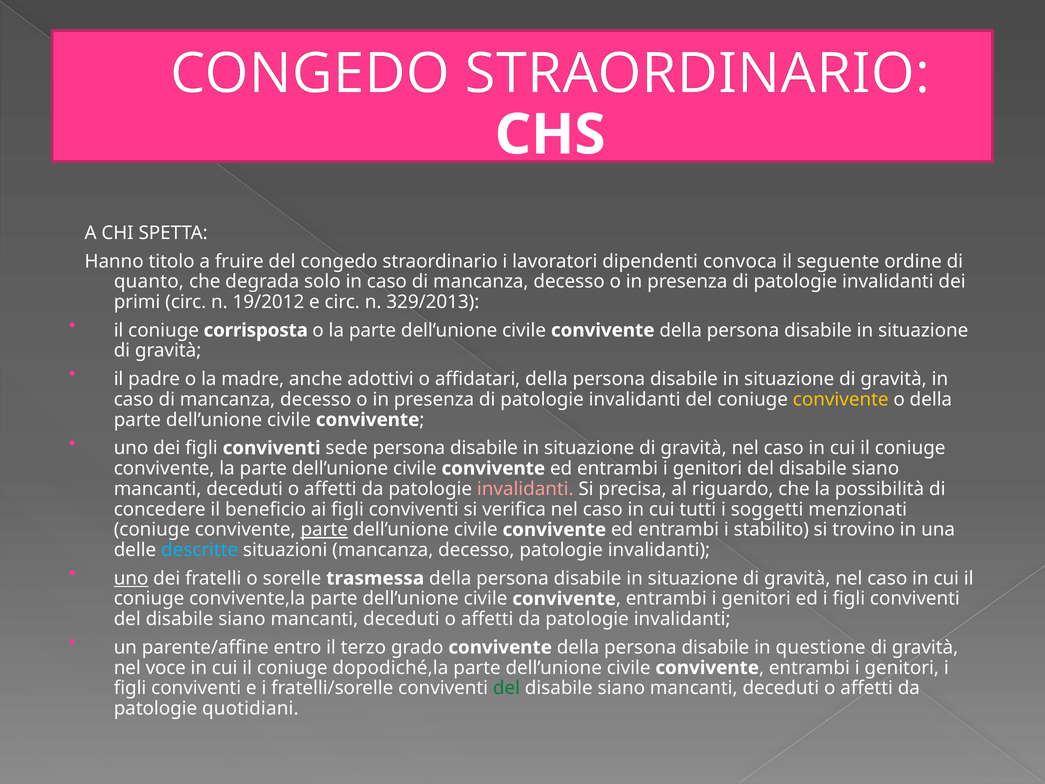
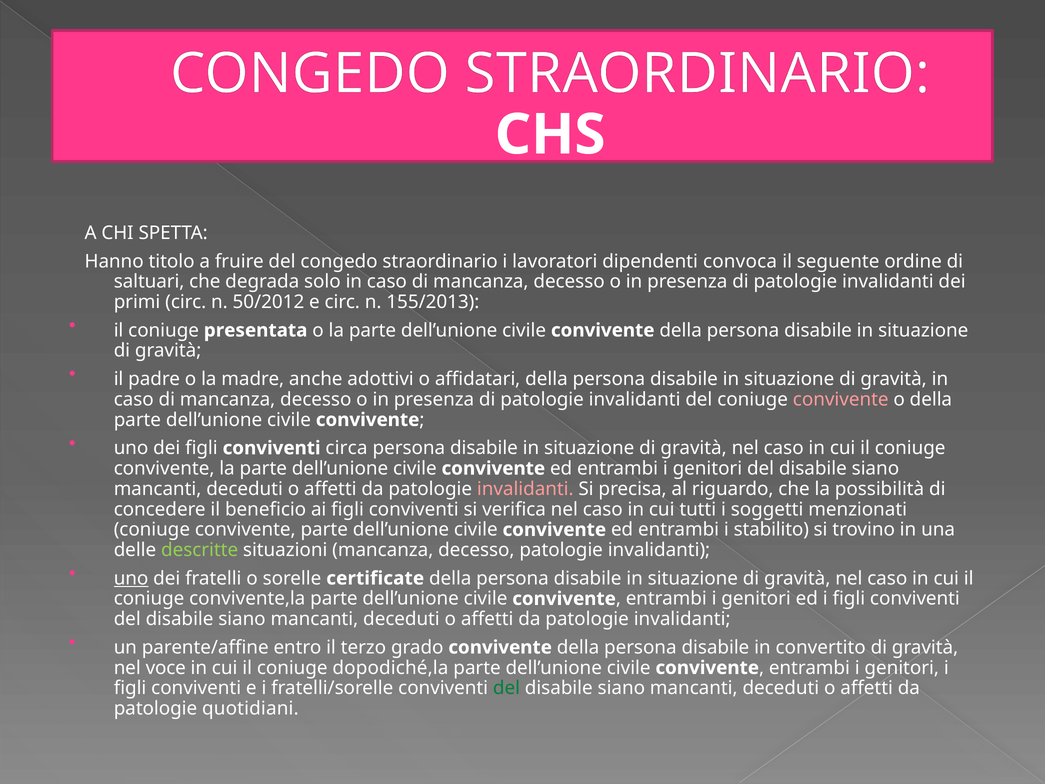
quanto: quanto -> saltuari
19/2012: 19/2012 -> 50/2012
329/2013: 329/2013 -> 155/2013
corrisposta: corrisposta -> presentata
convivente at (841, 399) colour: yellow -> pink
sede: sede -> circa
parte at (324, 530) underline: present -> none
descritte colour: light blue -> light green
trasmessa: trasmessa -> certificate
questione: questione -> convertito
